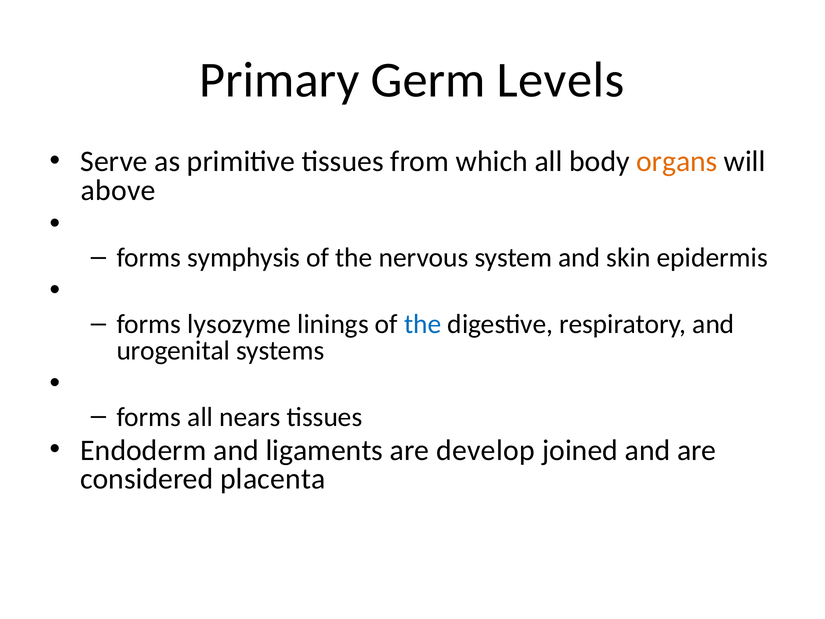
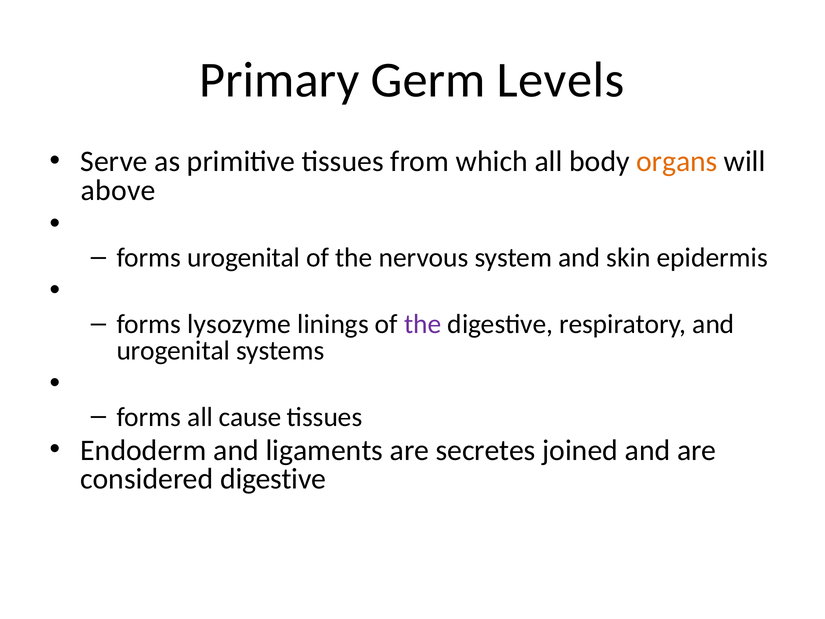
forms symphysis: symphysis -> urogenital
the at (423, 324) colour: blue -> purple
nears: nears -> cause
develop: develop -> secretes
considered placenta: placenta -> digestive
